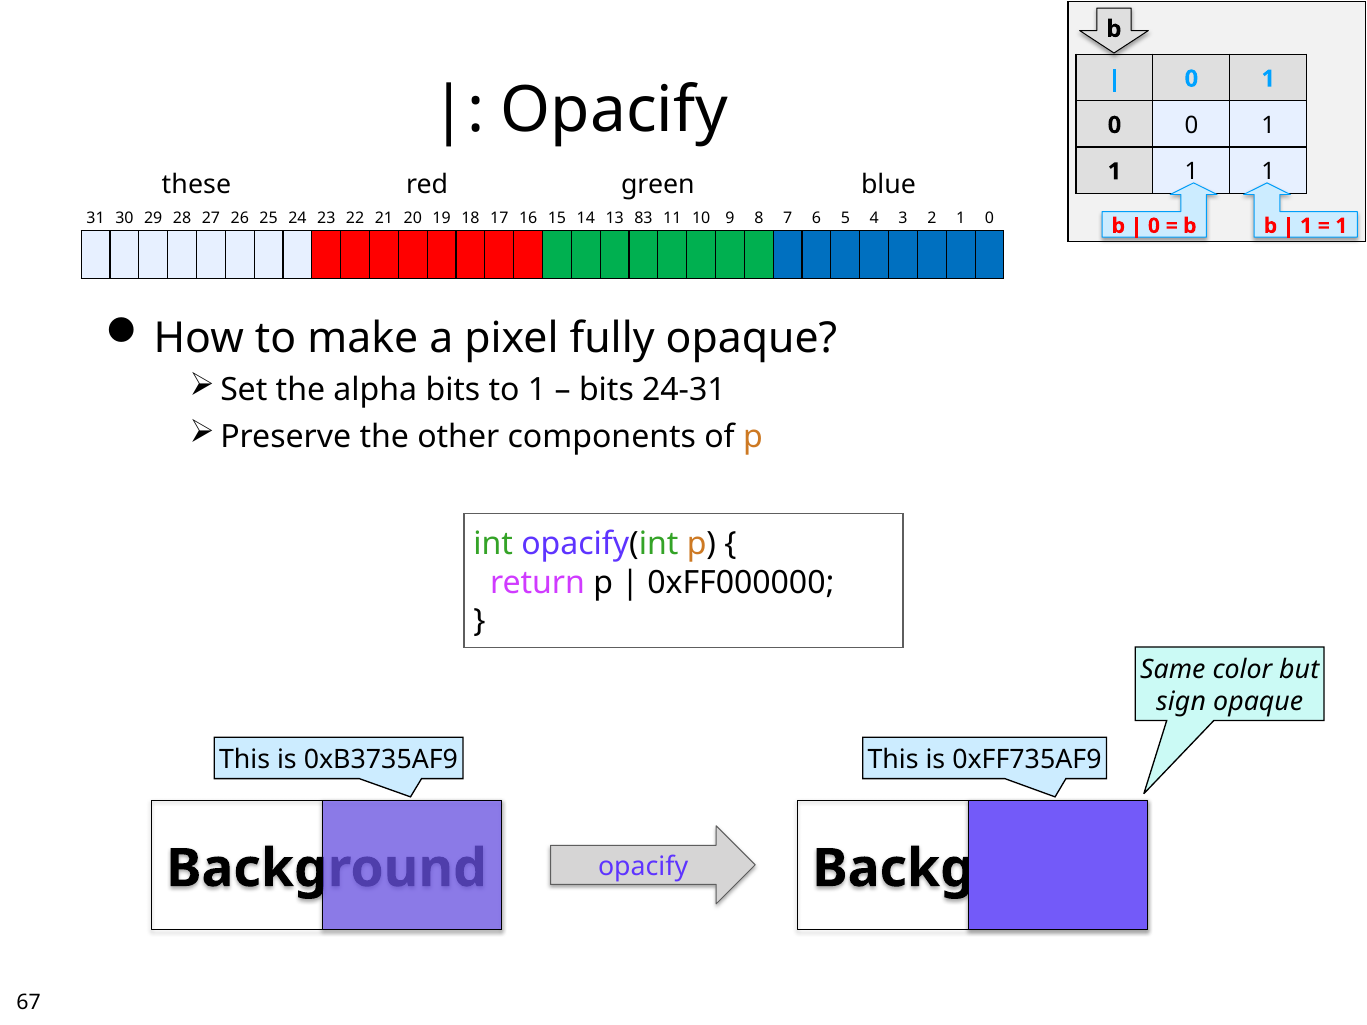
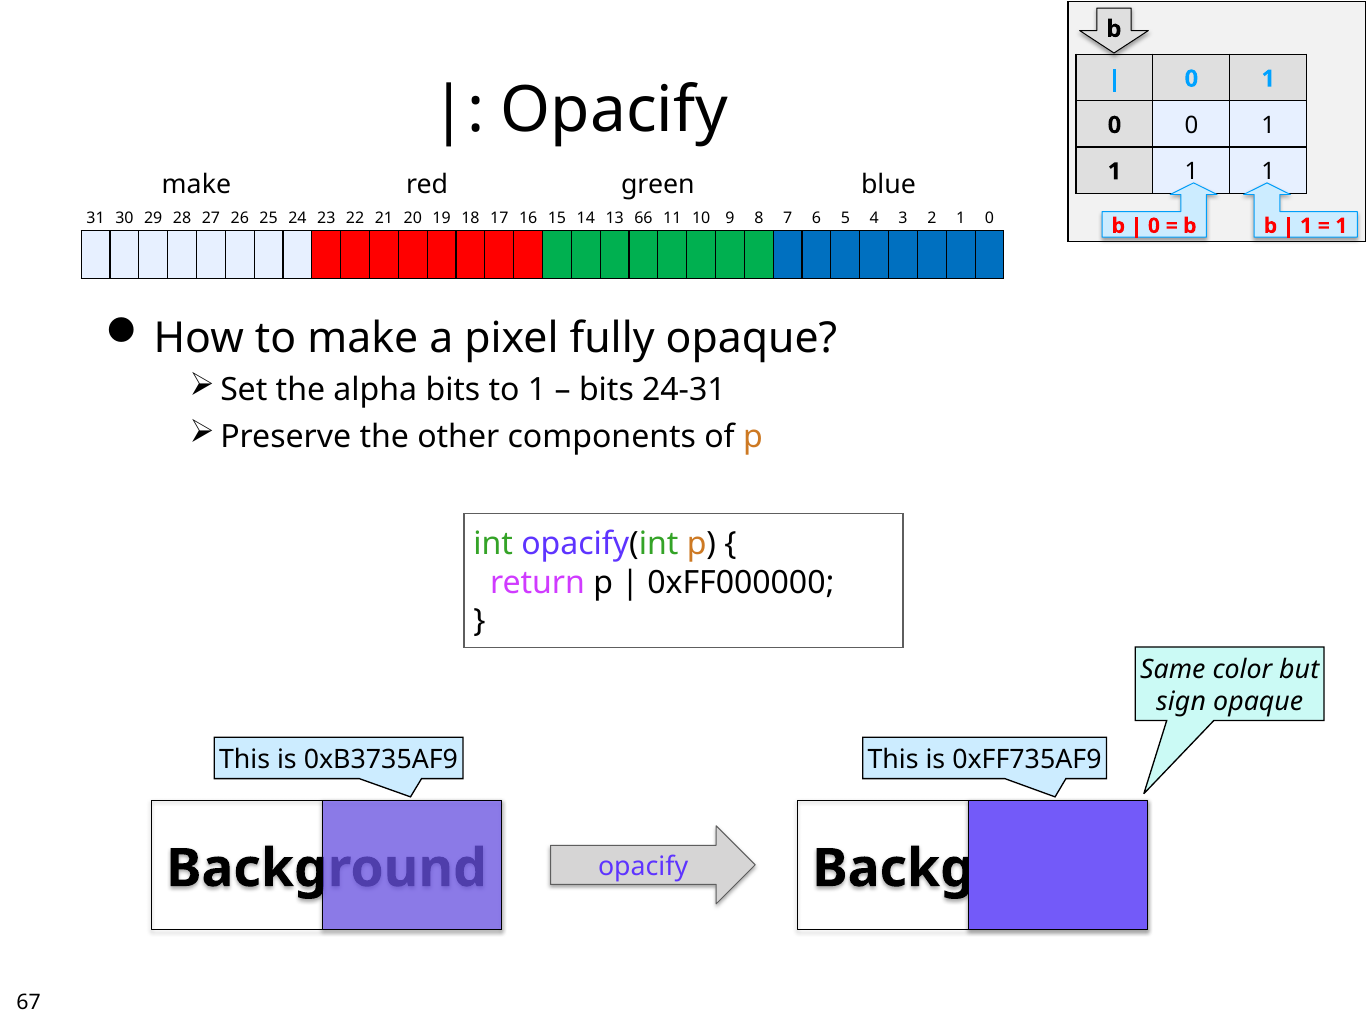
these at (196, 185): these -> make
83: 83 -> 66
